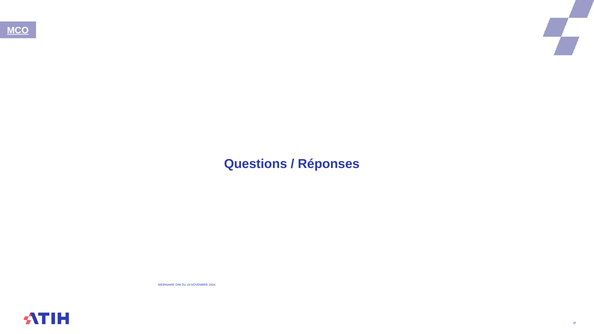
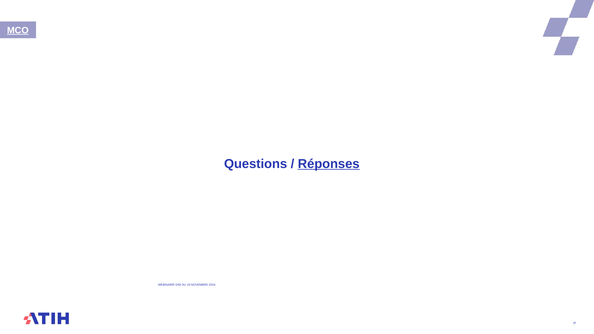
Réponses underline: none -> present
